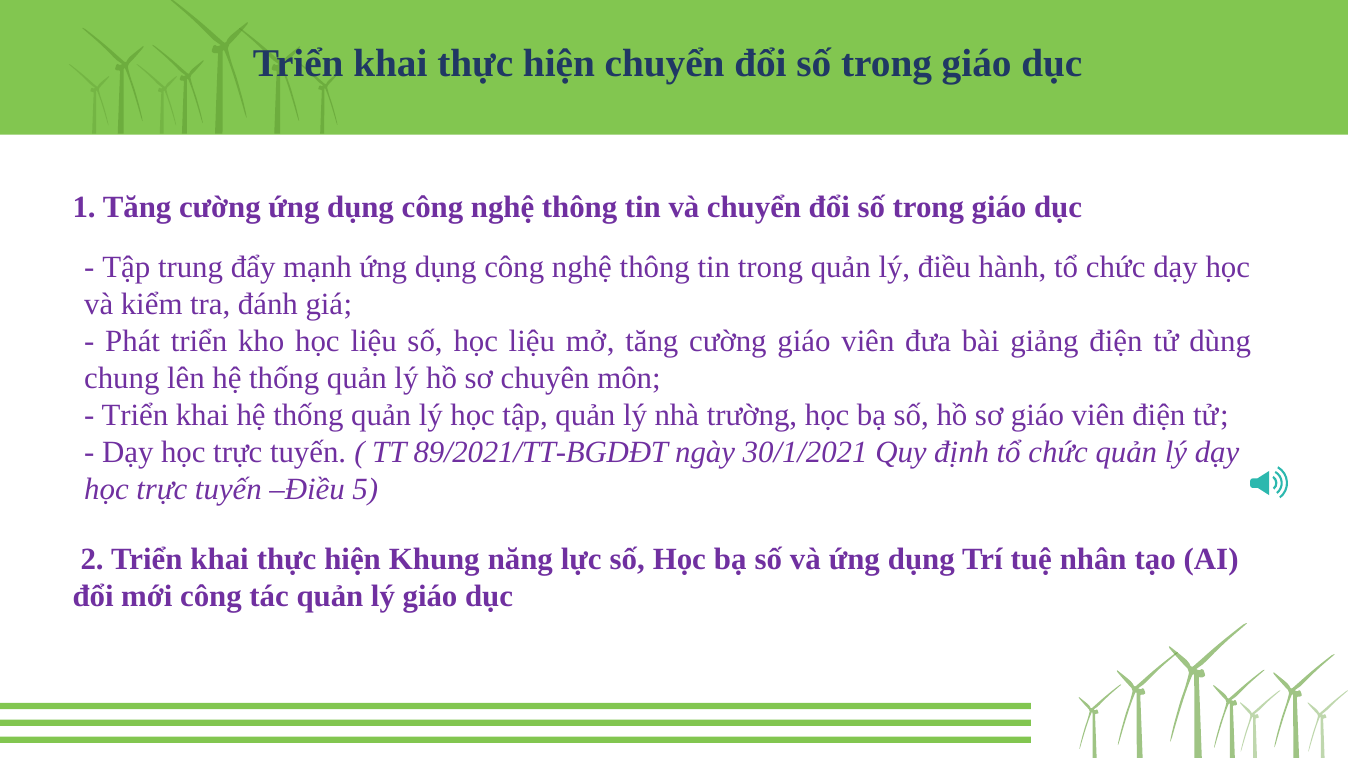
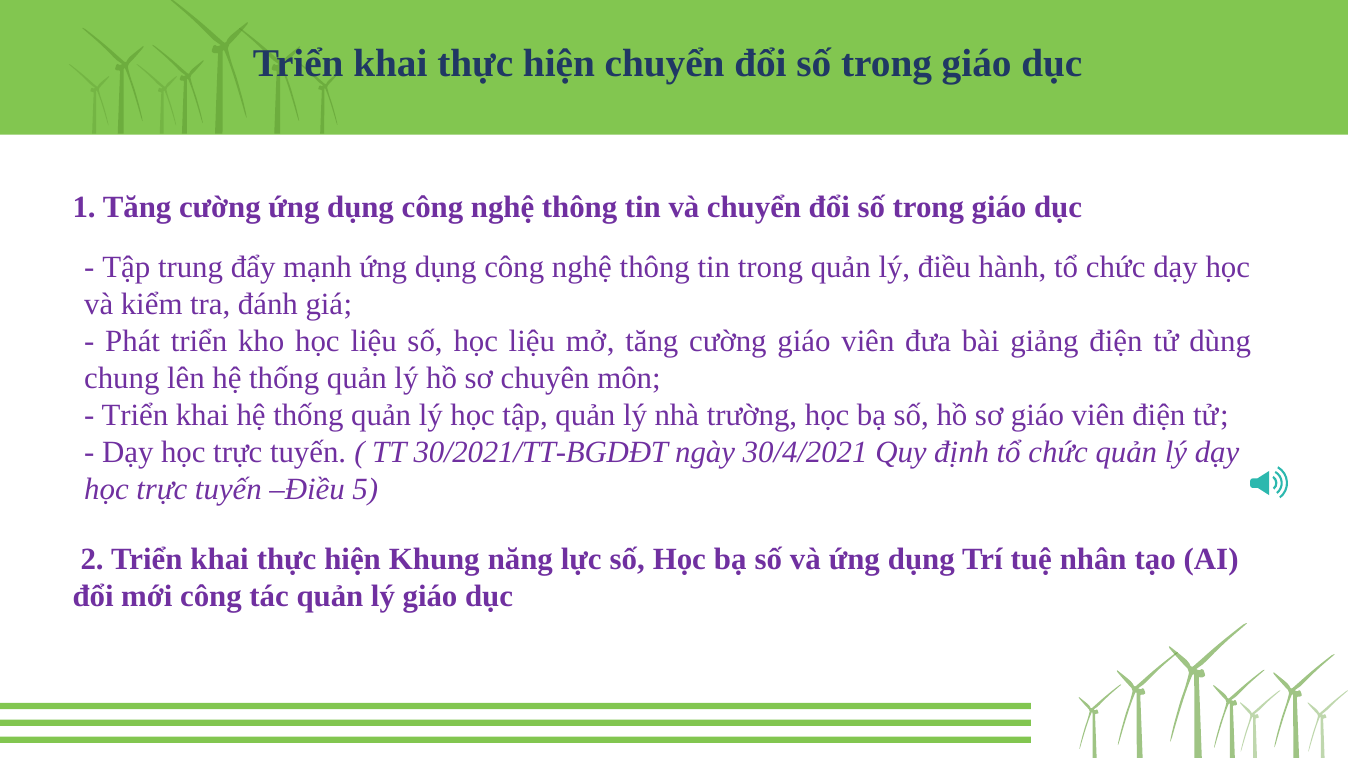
89/2021/TT-BGDĐT: 89/2021/TT-BGDĐT -> 30/2021/TT-BGDĐT
30/1/2021: 30/1/2021 -> 30/4/2021
